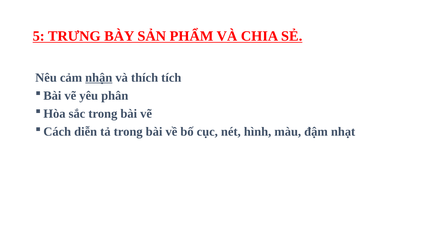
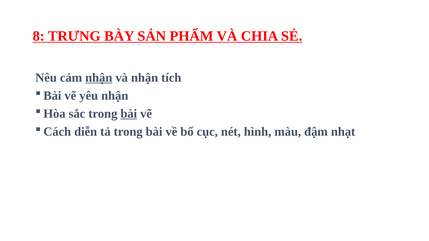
5: 5 -> 8
và thích: thích -> nhận
yêu phân: phân -> nhận
bài at (129, 114) underline: none -> present
